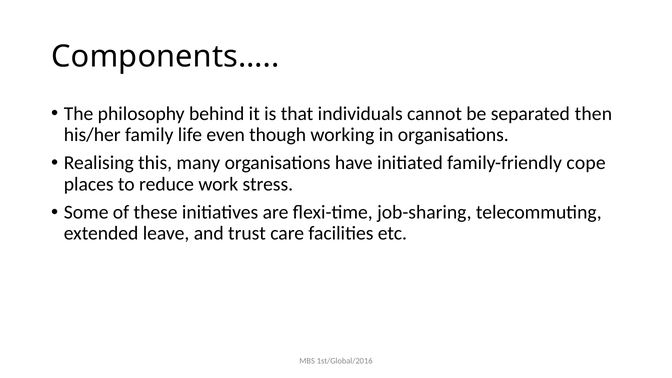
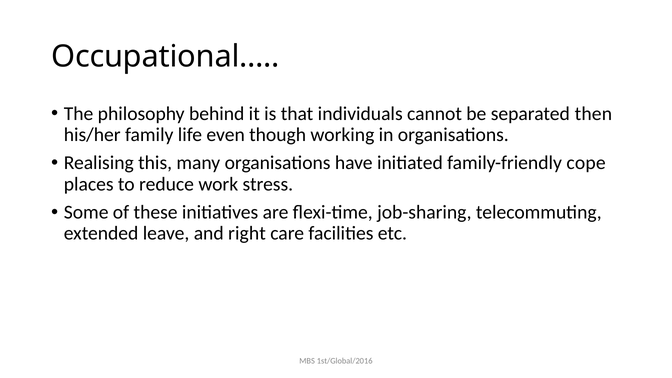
Components…: Components… -> Occupational…
trust: trust -> right
